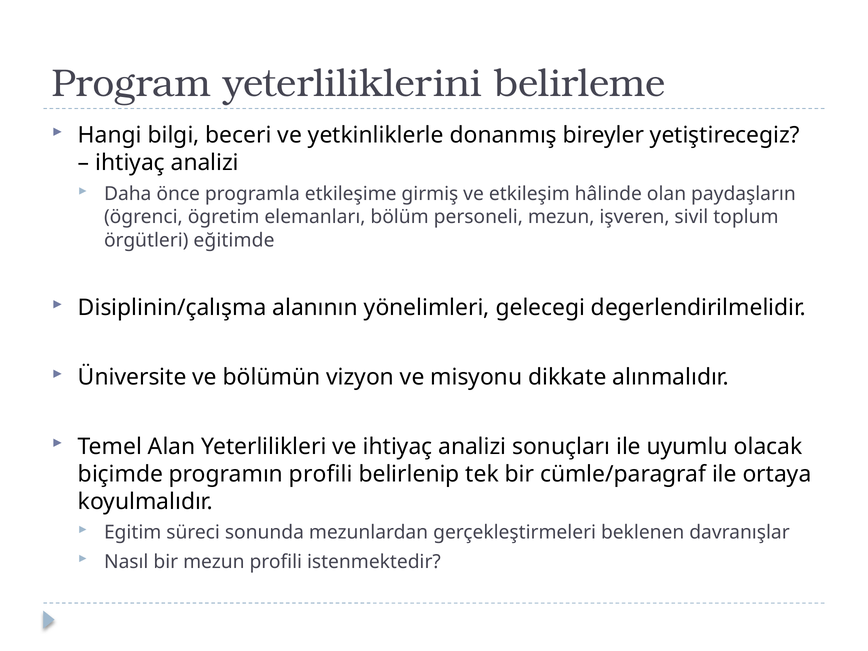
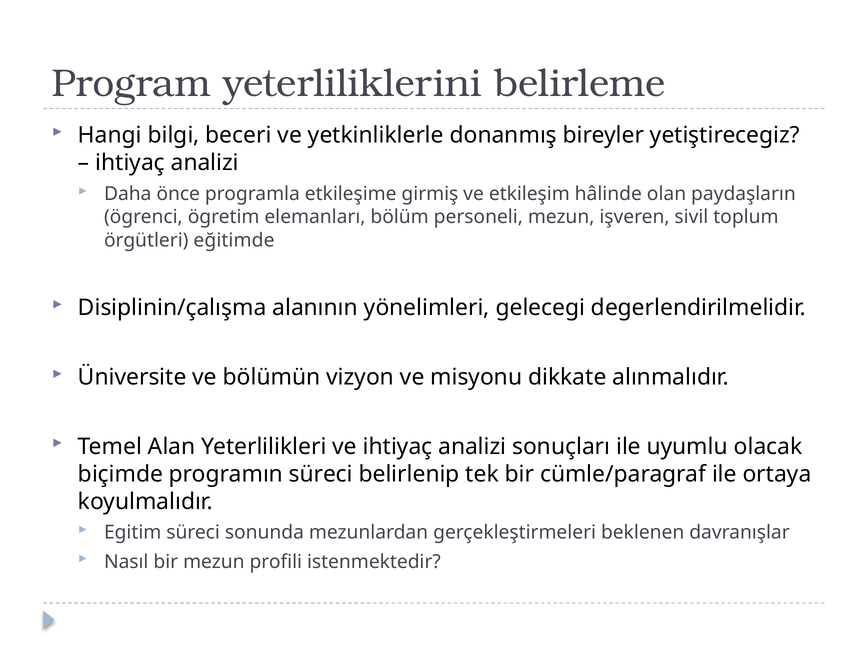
programın profili: profili -> süreci
